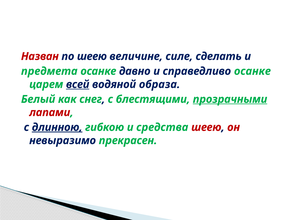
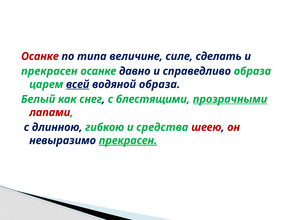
Назван at (40, 56): Назван -> Осанке
по шеею: шеею -> типа
предмета at (49, 71): предмета -> прекрасен
справедливо осанке: осанке -> образа
длинною underline: present -> none
прекрасен at (128, 140) underline: none -> present
